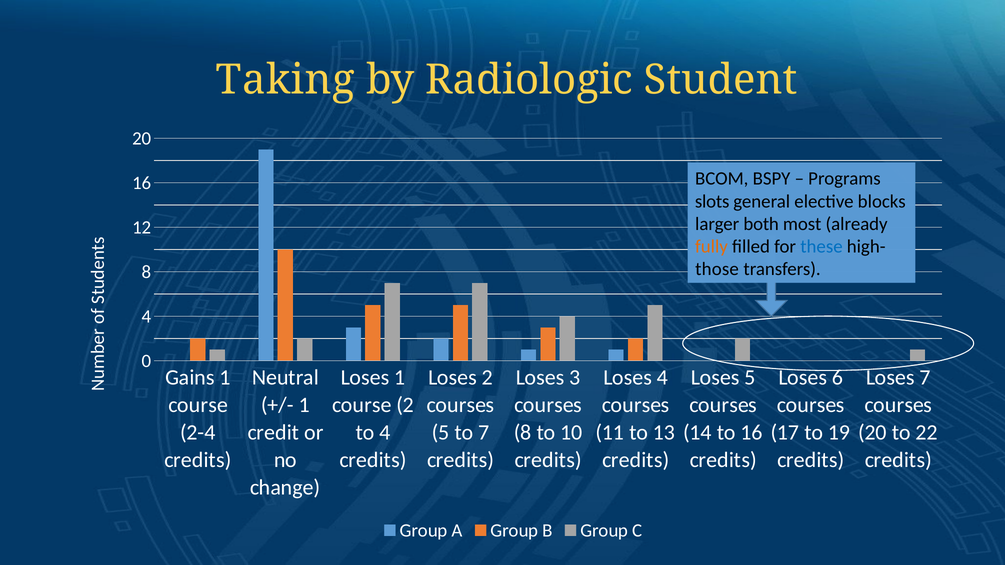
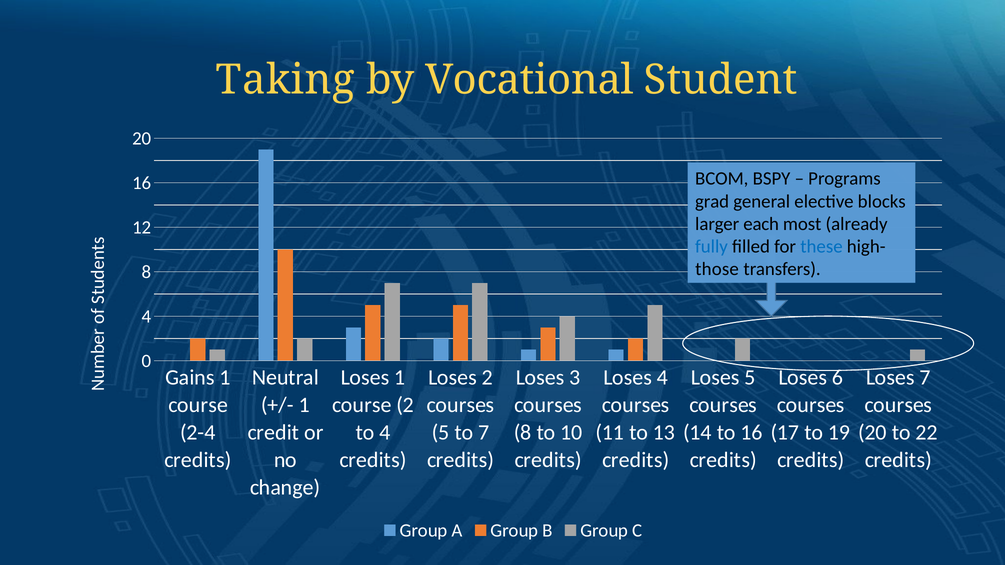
Radiologic: Radiologic -> Vocational
slots: slots -> grad
both: both -> each
fully colour: orange -> blue
